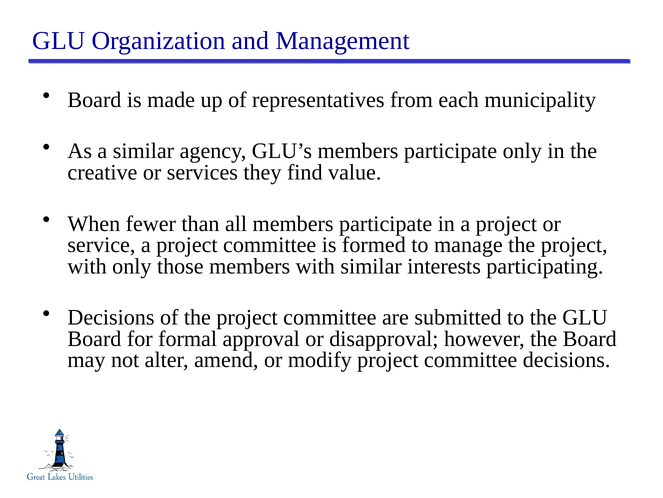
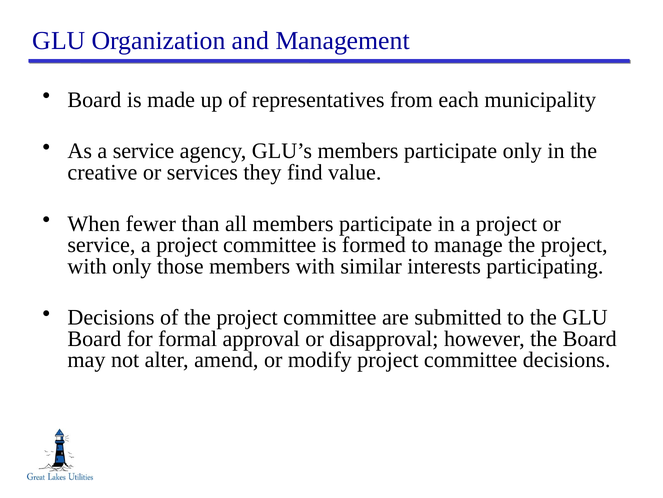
a similar: similar -> service
